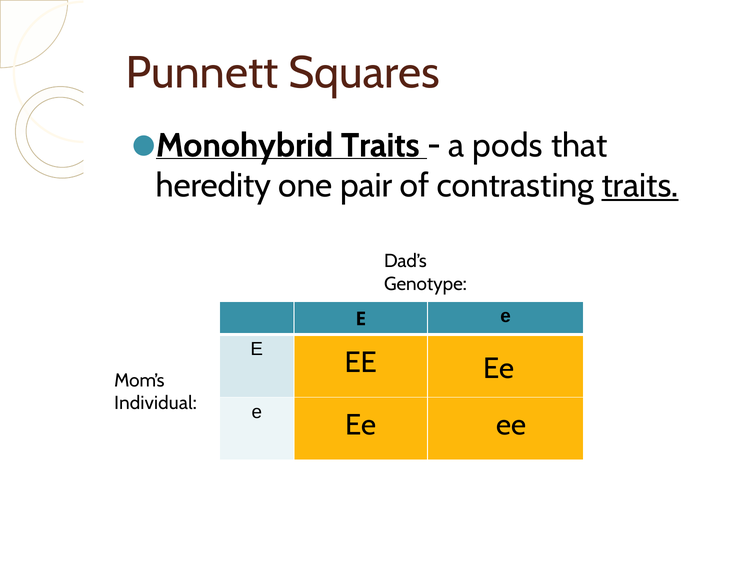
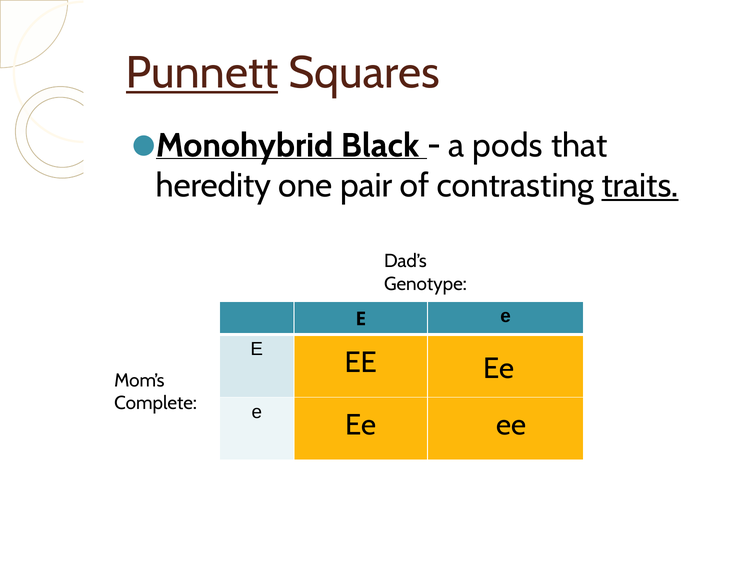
Punnett underline: none -> present
Traits at (380, 145): Traits -> Black
Individual: Individual -> Complete
